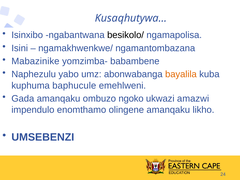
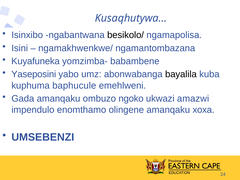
Mabazinike: Mabazinike -> Kuyafuneka
Naphezulu: Naphezulu -> Yaseposini
bayalila colour: orange -> black
likho: likho -> xoxa
